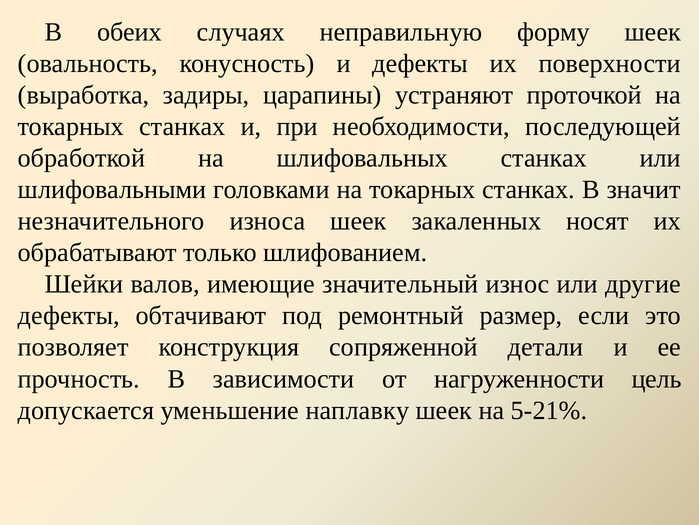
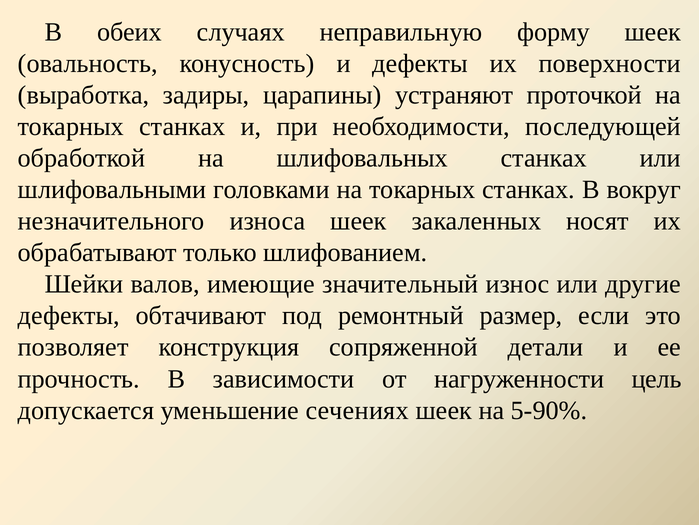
значит: значит -> вокруг
наплавку: наплавку -> сечениях
5-21%: 5-21% -> 5-90%
